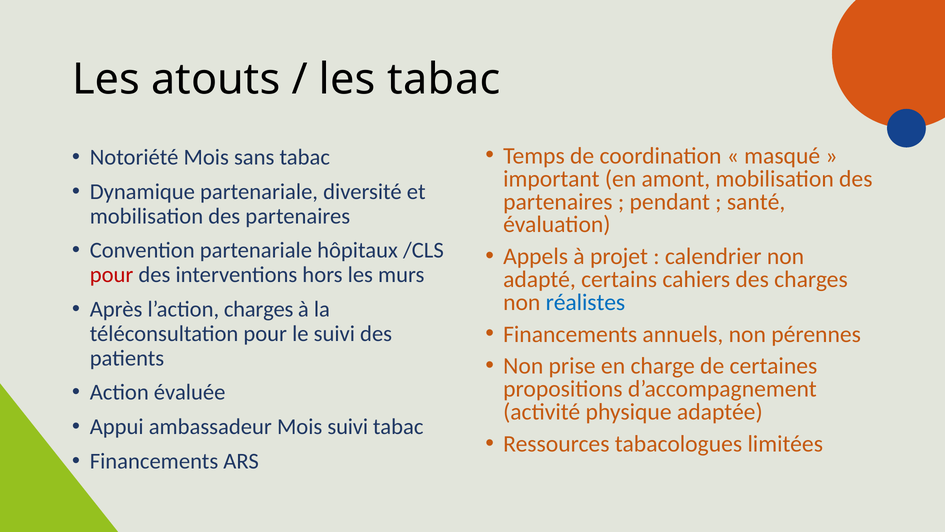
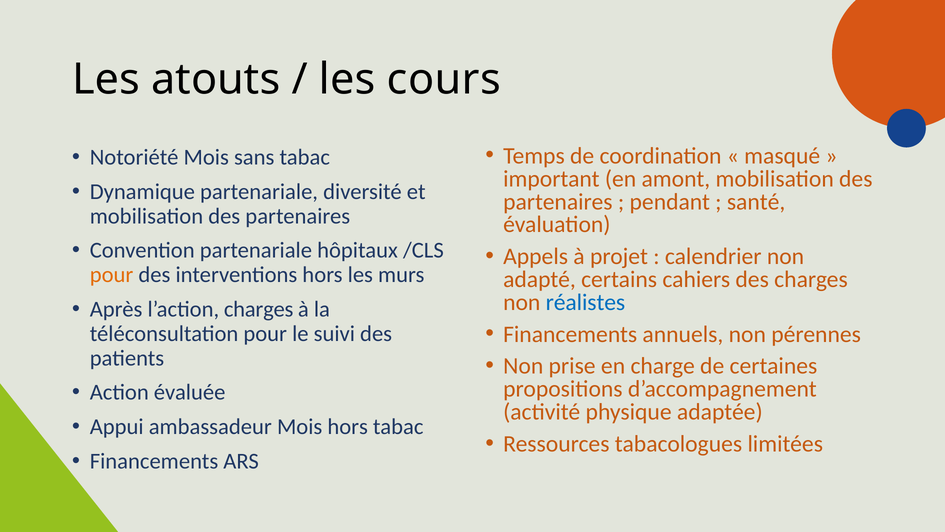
les tabac: tabac -> cours
pour at (112, 275) colour: red -> orange
Mois suivi: suivi -> hors
